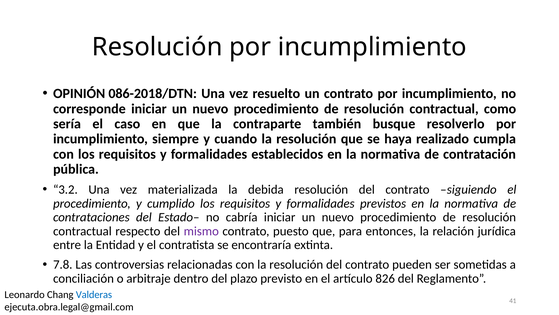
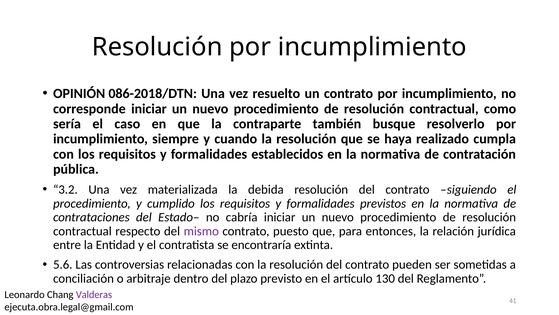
7.8: 7.8 -> 5.6
826: 826 -> 130
Valderas colour: blue -> purple
